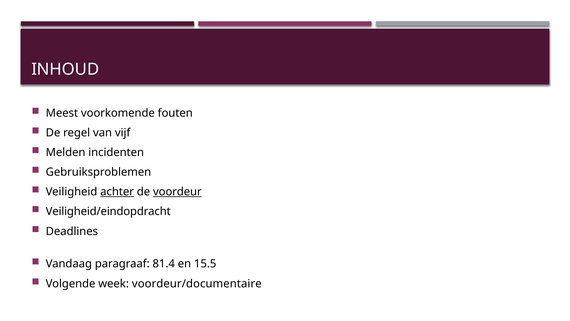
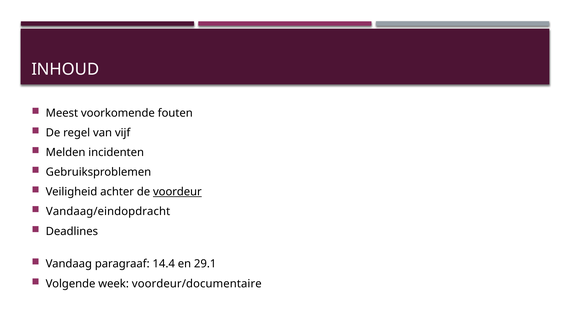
achter underline: present -> none
Veiligheid/eindopdracht: Veiligheid/eindopdracht -> Vandaag/eindopdracht
81.4: 81.4 -> 14.4
15.5: 15.5 -> 29.1
